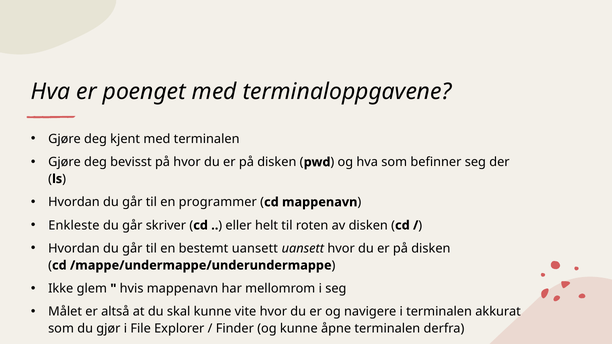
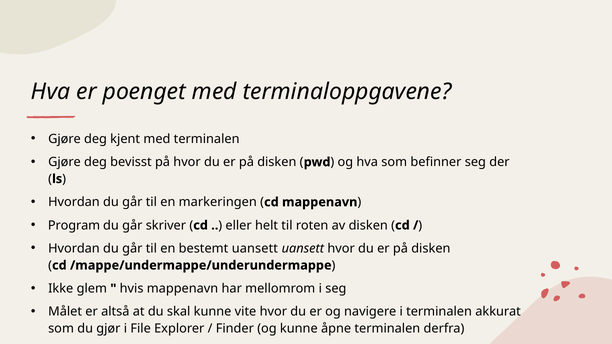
programmer: programmer -> markeringen
Enkleste: Enkleste -> Program
